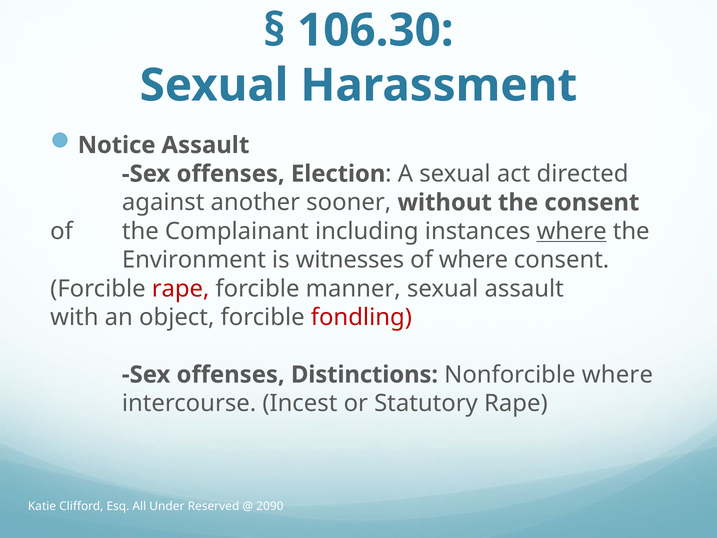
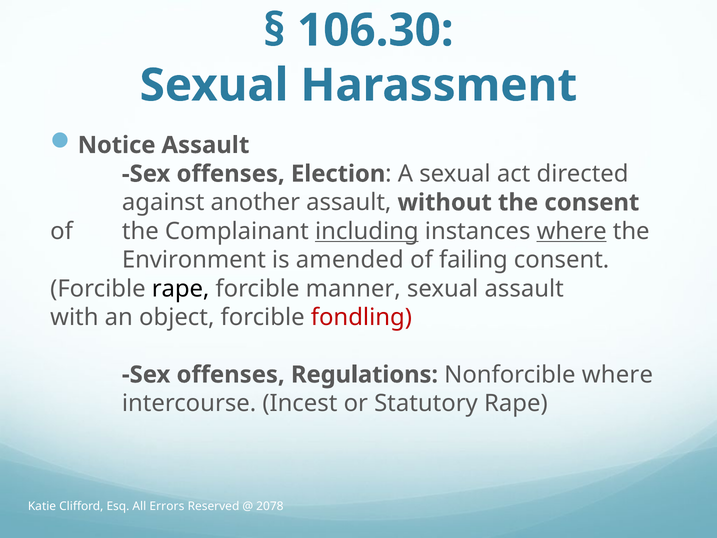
another sooner: sooner -> assault
including underline: none -> present
witnesses: witnesses -> amended
of where: where -> failing
rape at (181, 288) colour: red -> black
Distinctions: Distinctions -> Regulations
Under: Under -> Errors
2090: 2090 -> 2078
